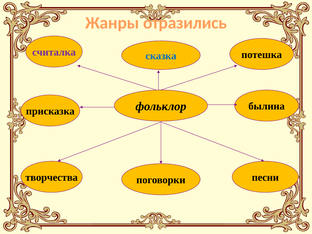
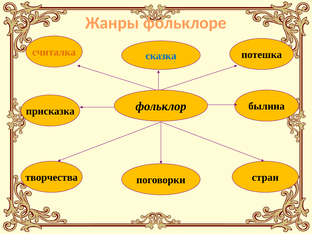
отразились: отразились -> фольклоре
считалка colour: purple -> orange
песни: песни -> стран
